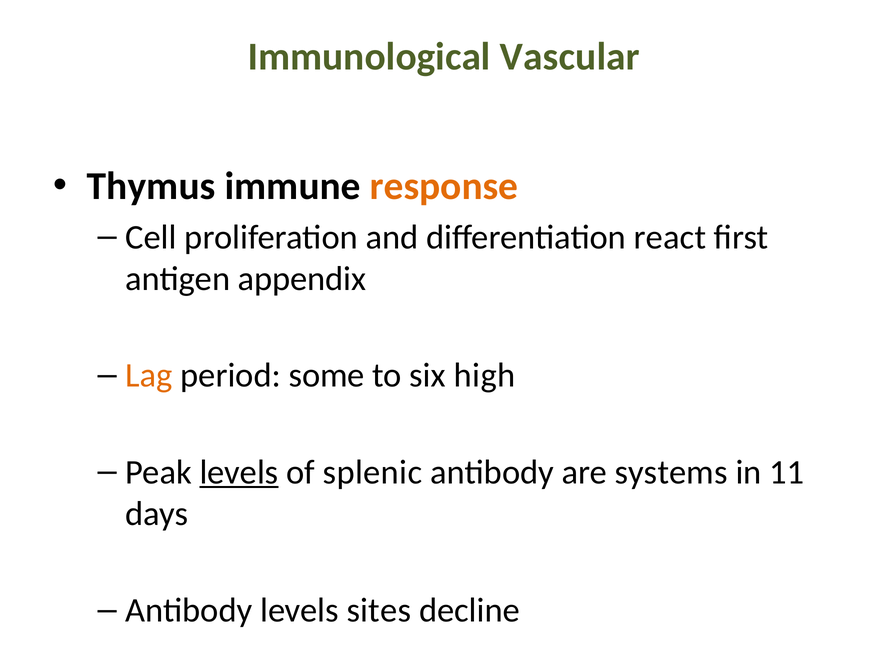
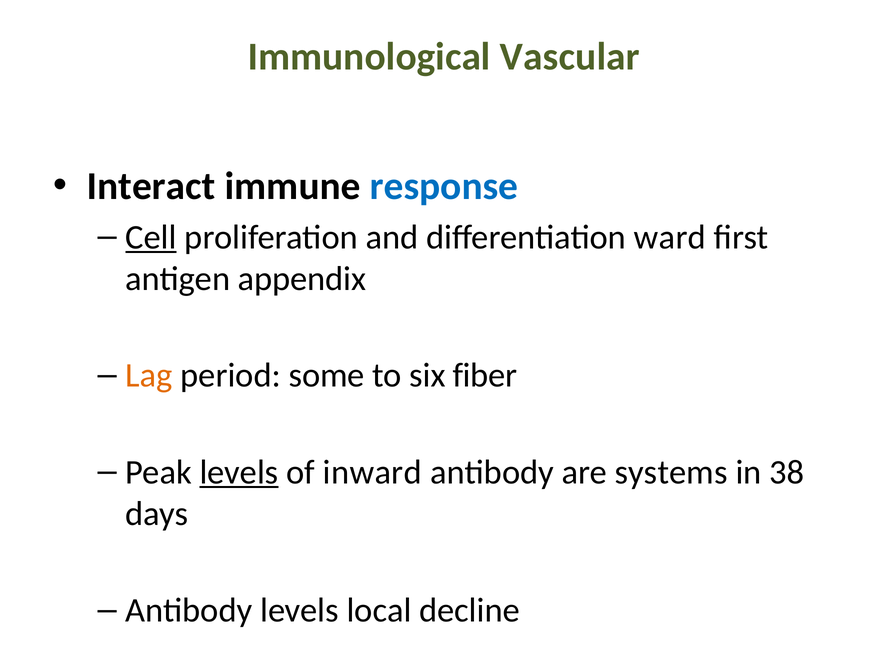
Thymus: Thymus -> Interact
response colour: orange -> blue
Cell underline: none -> present
react: react -> ward
high: high -> fiber
splenic: splenic -> inward
11: 11 -> 38
sites: sites -> local
